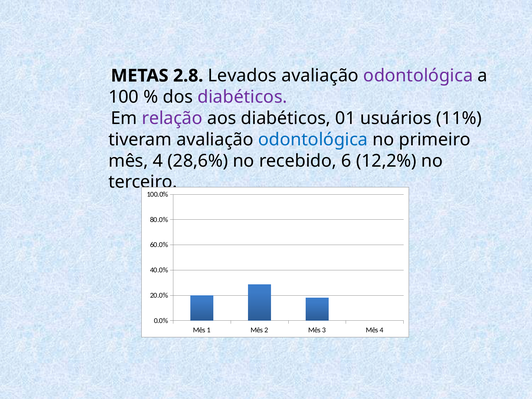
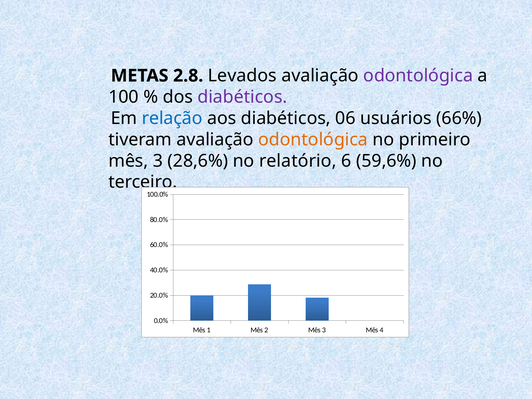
relação colour: purple -> blue
01: 01 -> 06
11%: 11% -> 66%
odontológica at (313, 140) colour: blue -> orange
4 at (158, 161): 4 -> 3
recebido: recebido -> relatório
12,2%: 12,2% -> 59,6%
